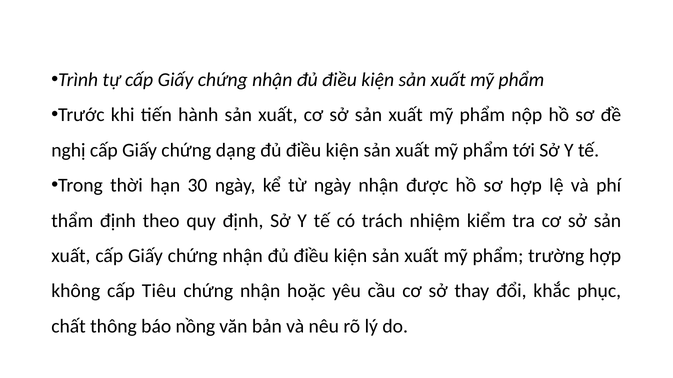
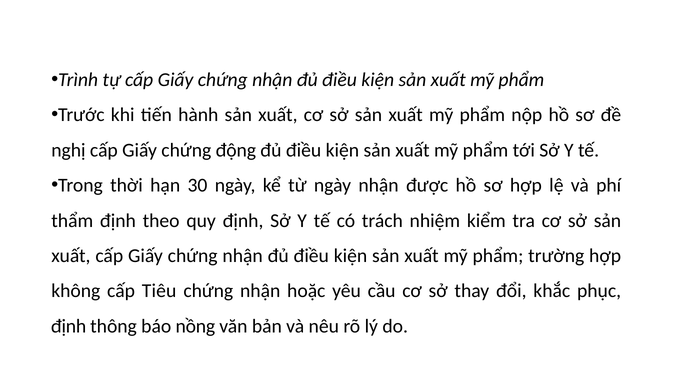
dạng: dạng -> động
chất at (69, 327): chất -> định
